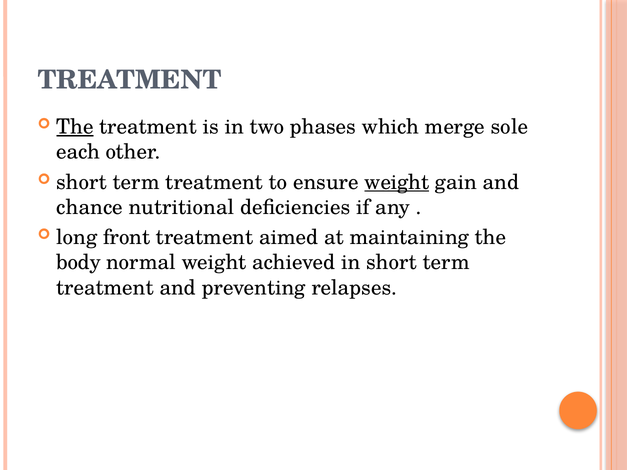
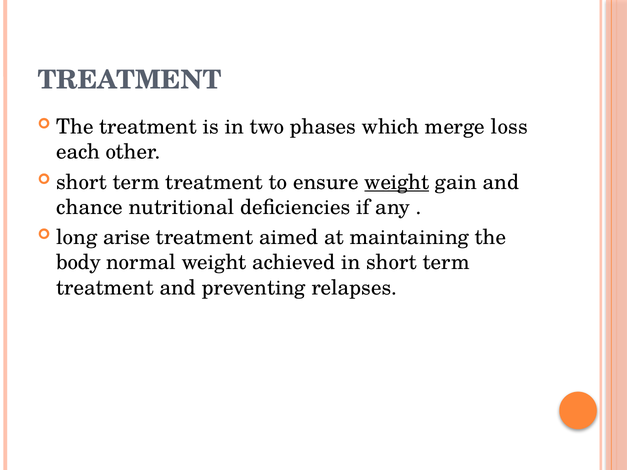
The at (75, 127) underline: present -> none
sole: sole -> loss
front: front -> arise
